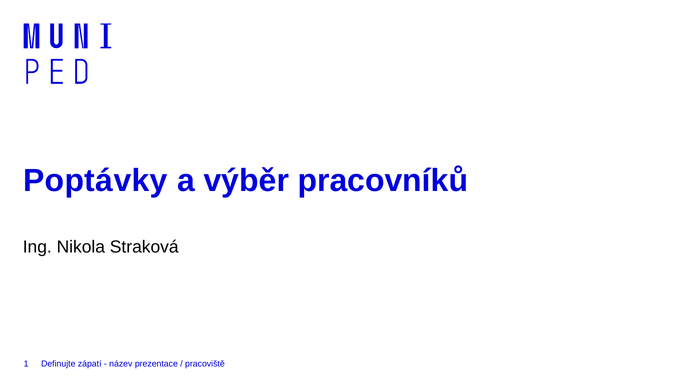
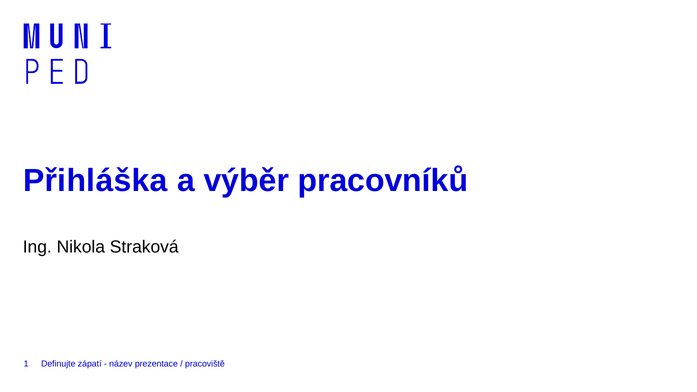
Poptávky: Poptávky -> Přihláška
